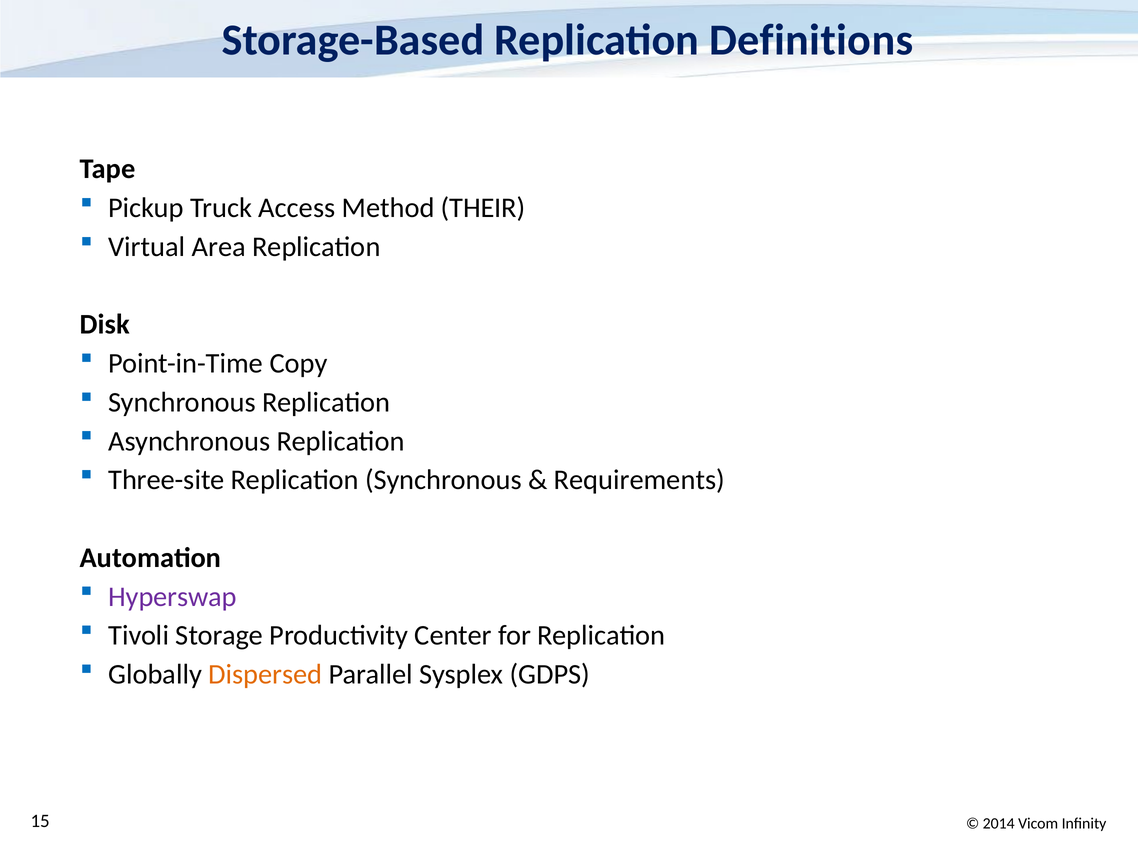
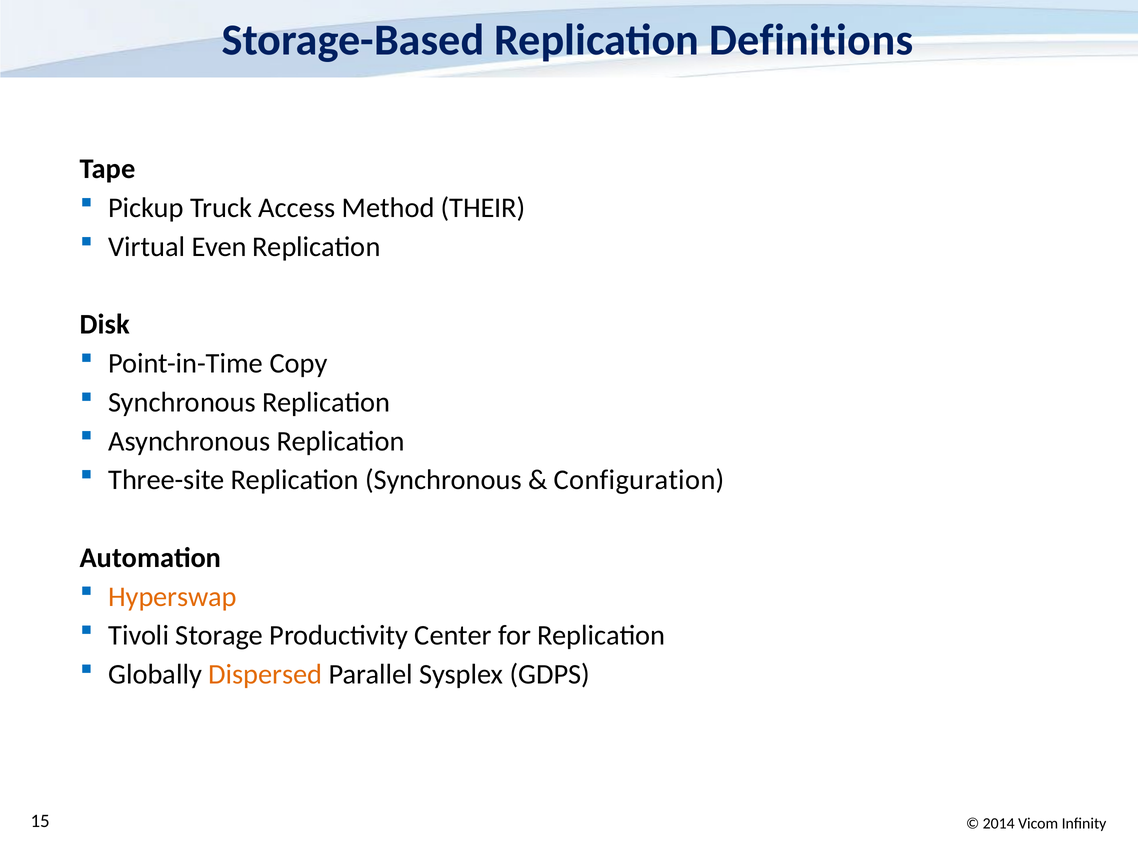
Area: Area -> Even
Requirements: Requirements -> Configuration
Hyperswap colour: purple -> orange
